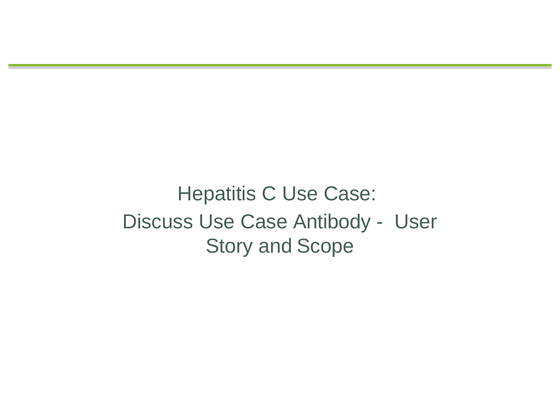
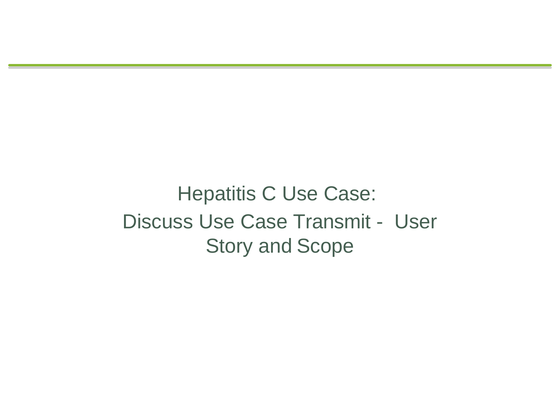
Antibody: Antibody -> Transmit
